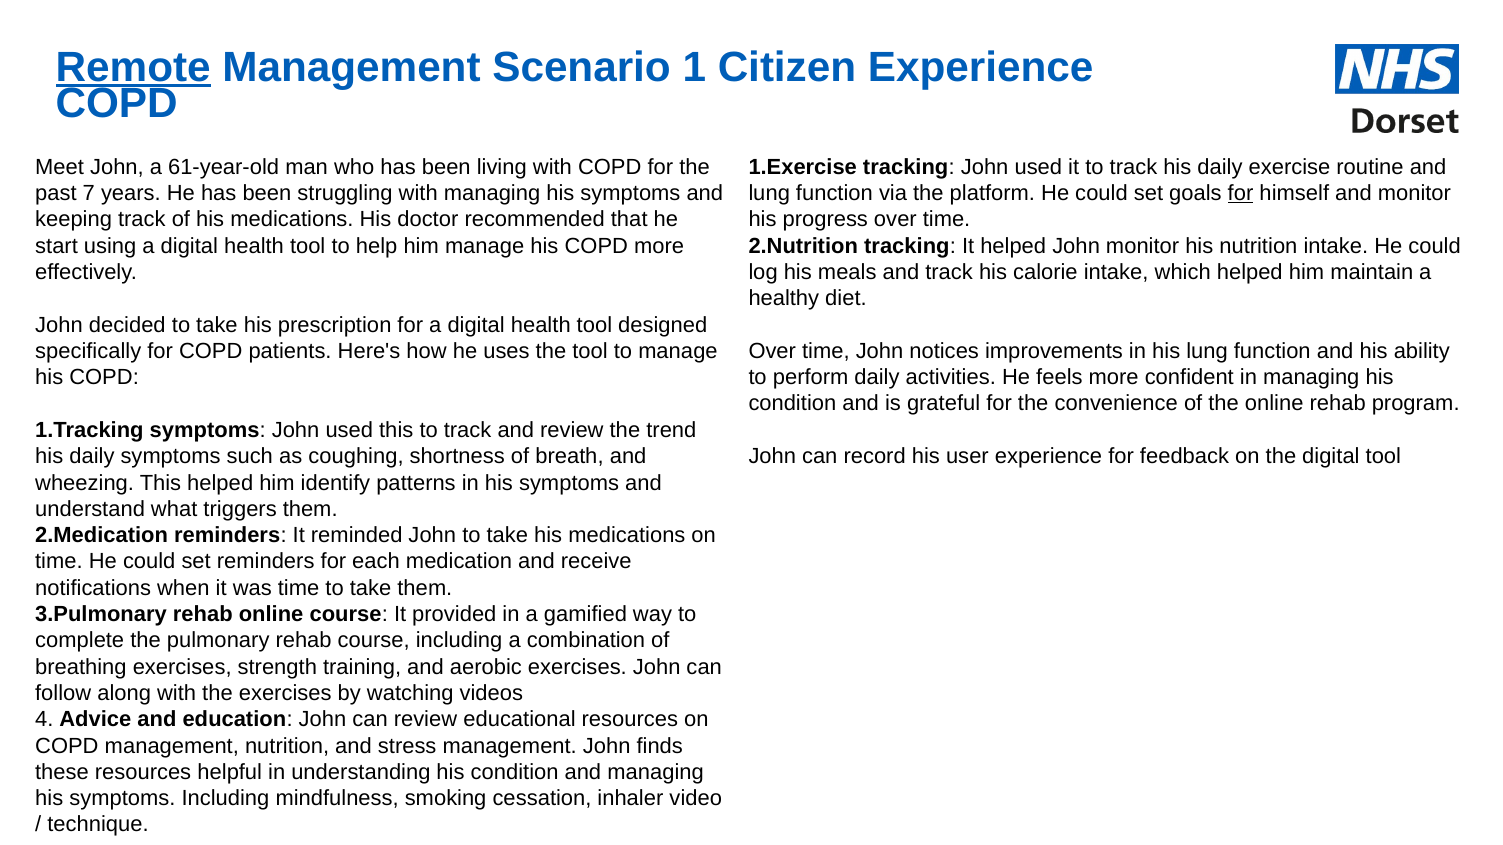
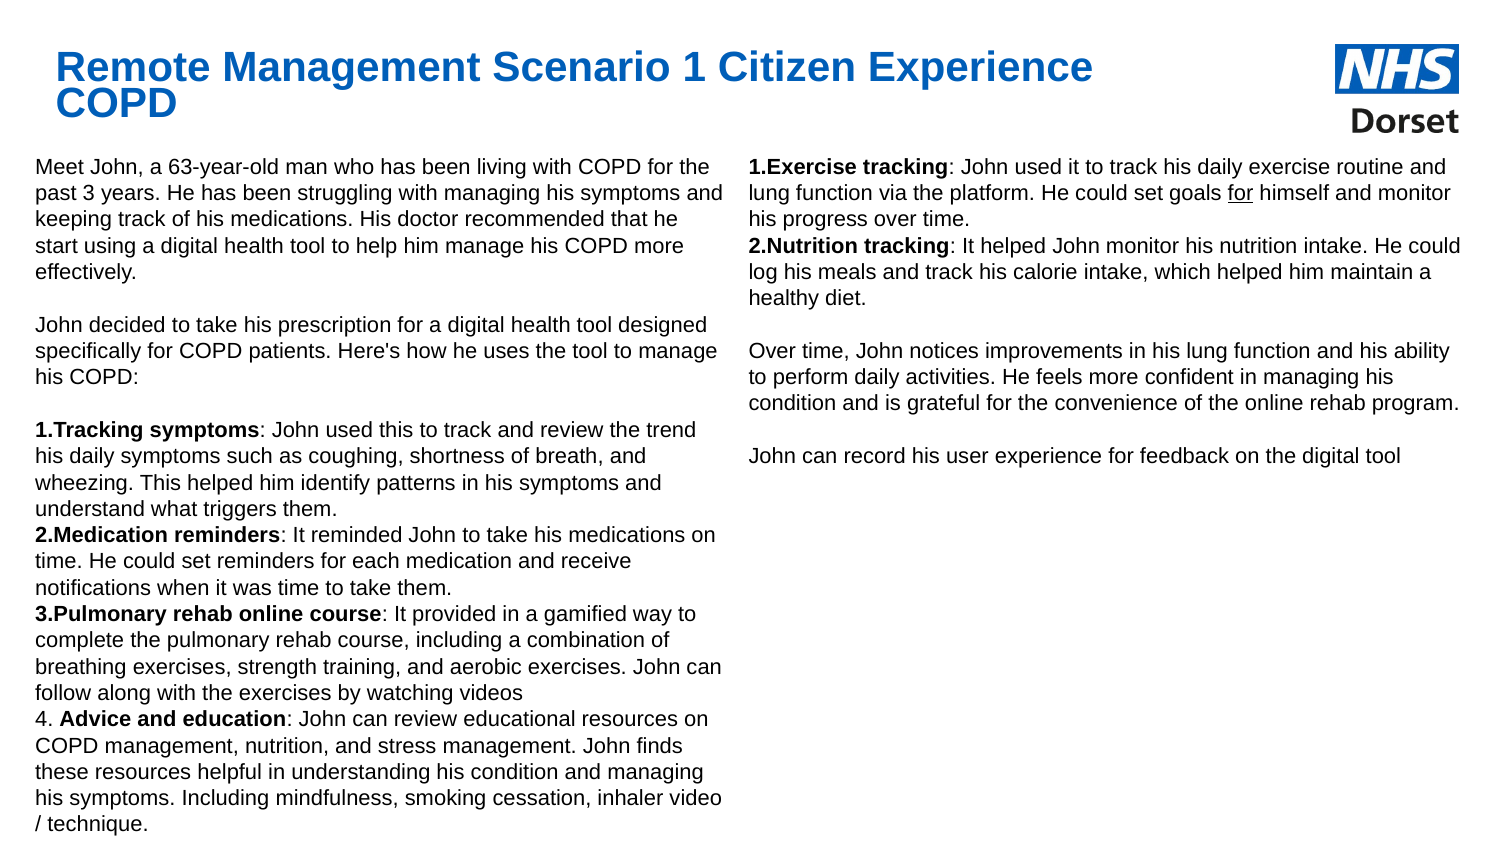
Remote underline: present -> none
61-year-old: 61-year-old -> 63-year-old
7: 7 -> 3
